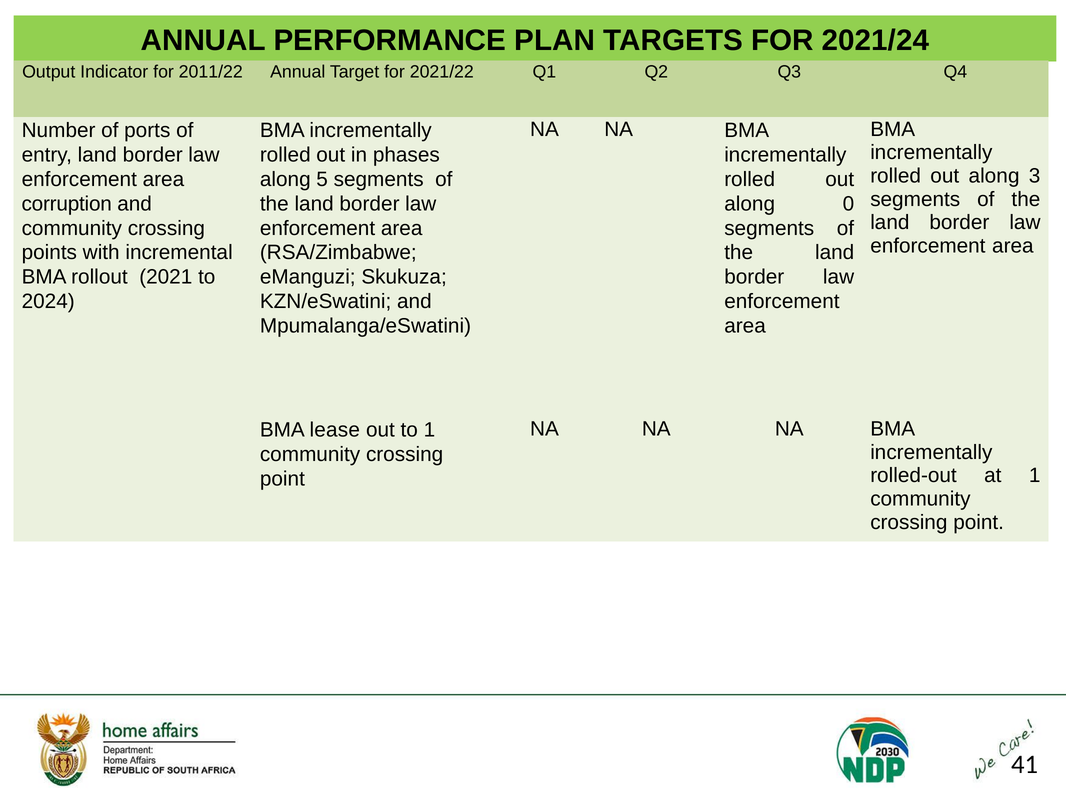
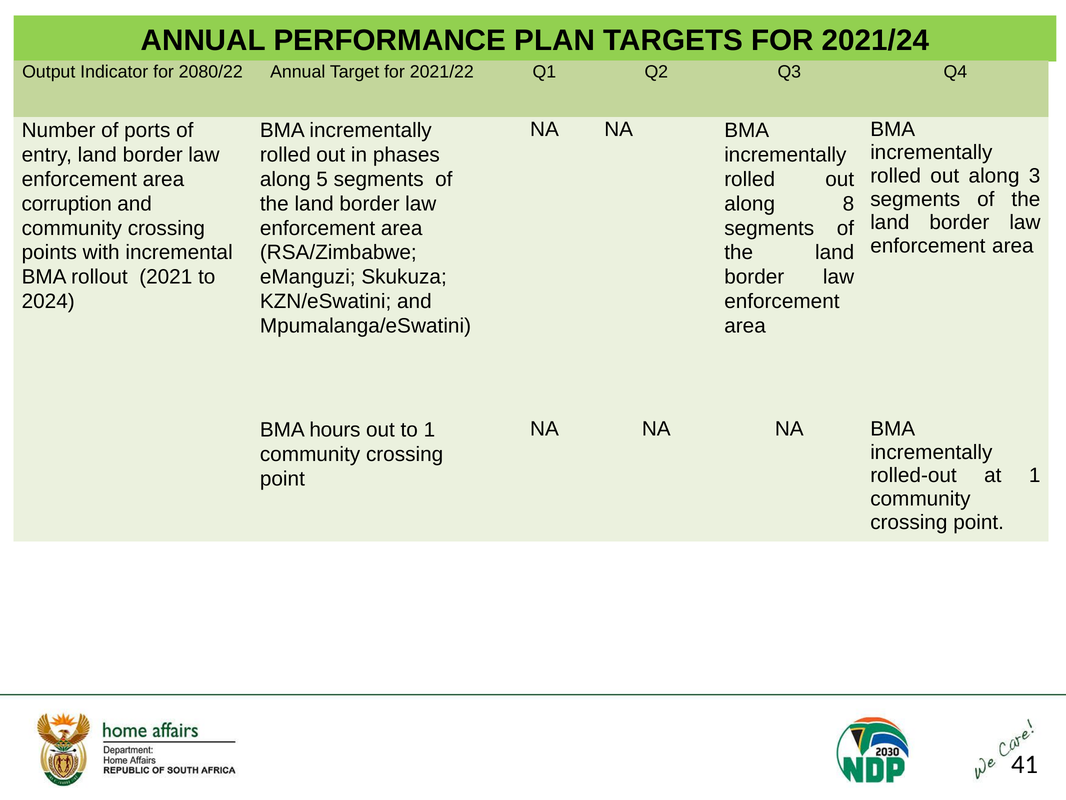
2011/22: 2011/22 -> 2080/22
0: 0 -> 8
lease: lease -> hours
